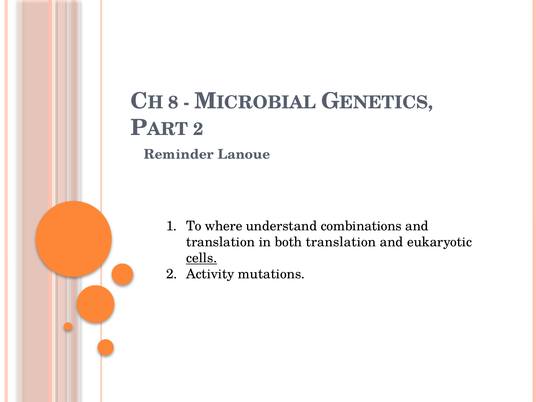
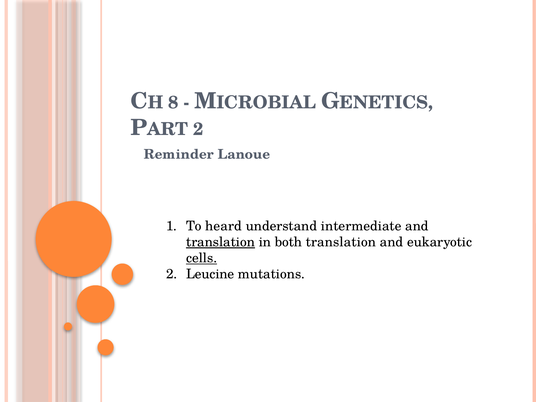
where: where -> heard
combinations: combinations -> intermediate
translation at (221, 242) underline: none -> present
Activity: Activity -> Leucine
